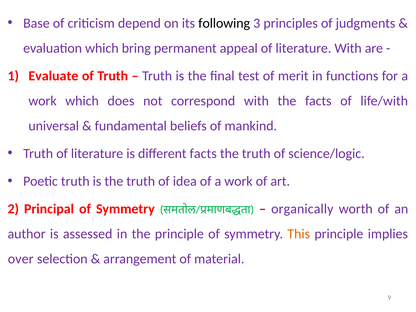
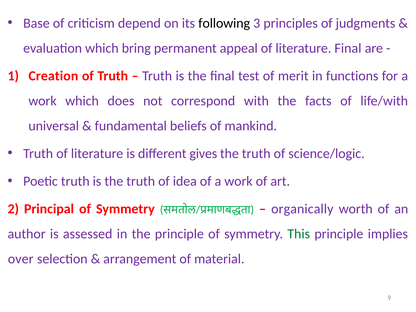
literature With: With -> Final
Evaluate: Evaluate -> Creation
different facts: facts -> gives
This colour: orange -> green
